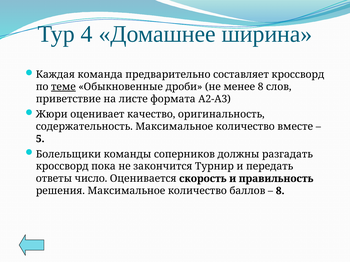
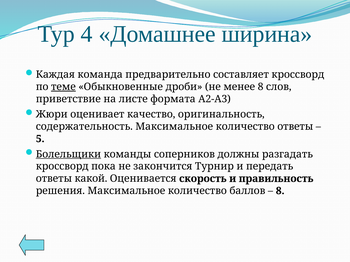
количество вместе: вместе -> ответы
Болельщики underline: none -> present
число: число -> какой
